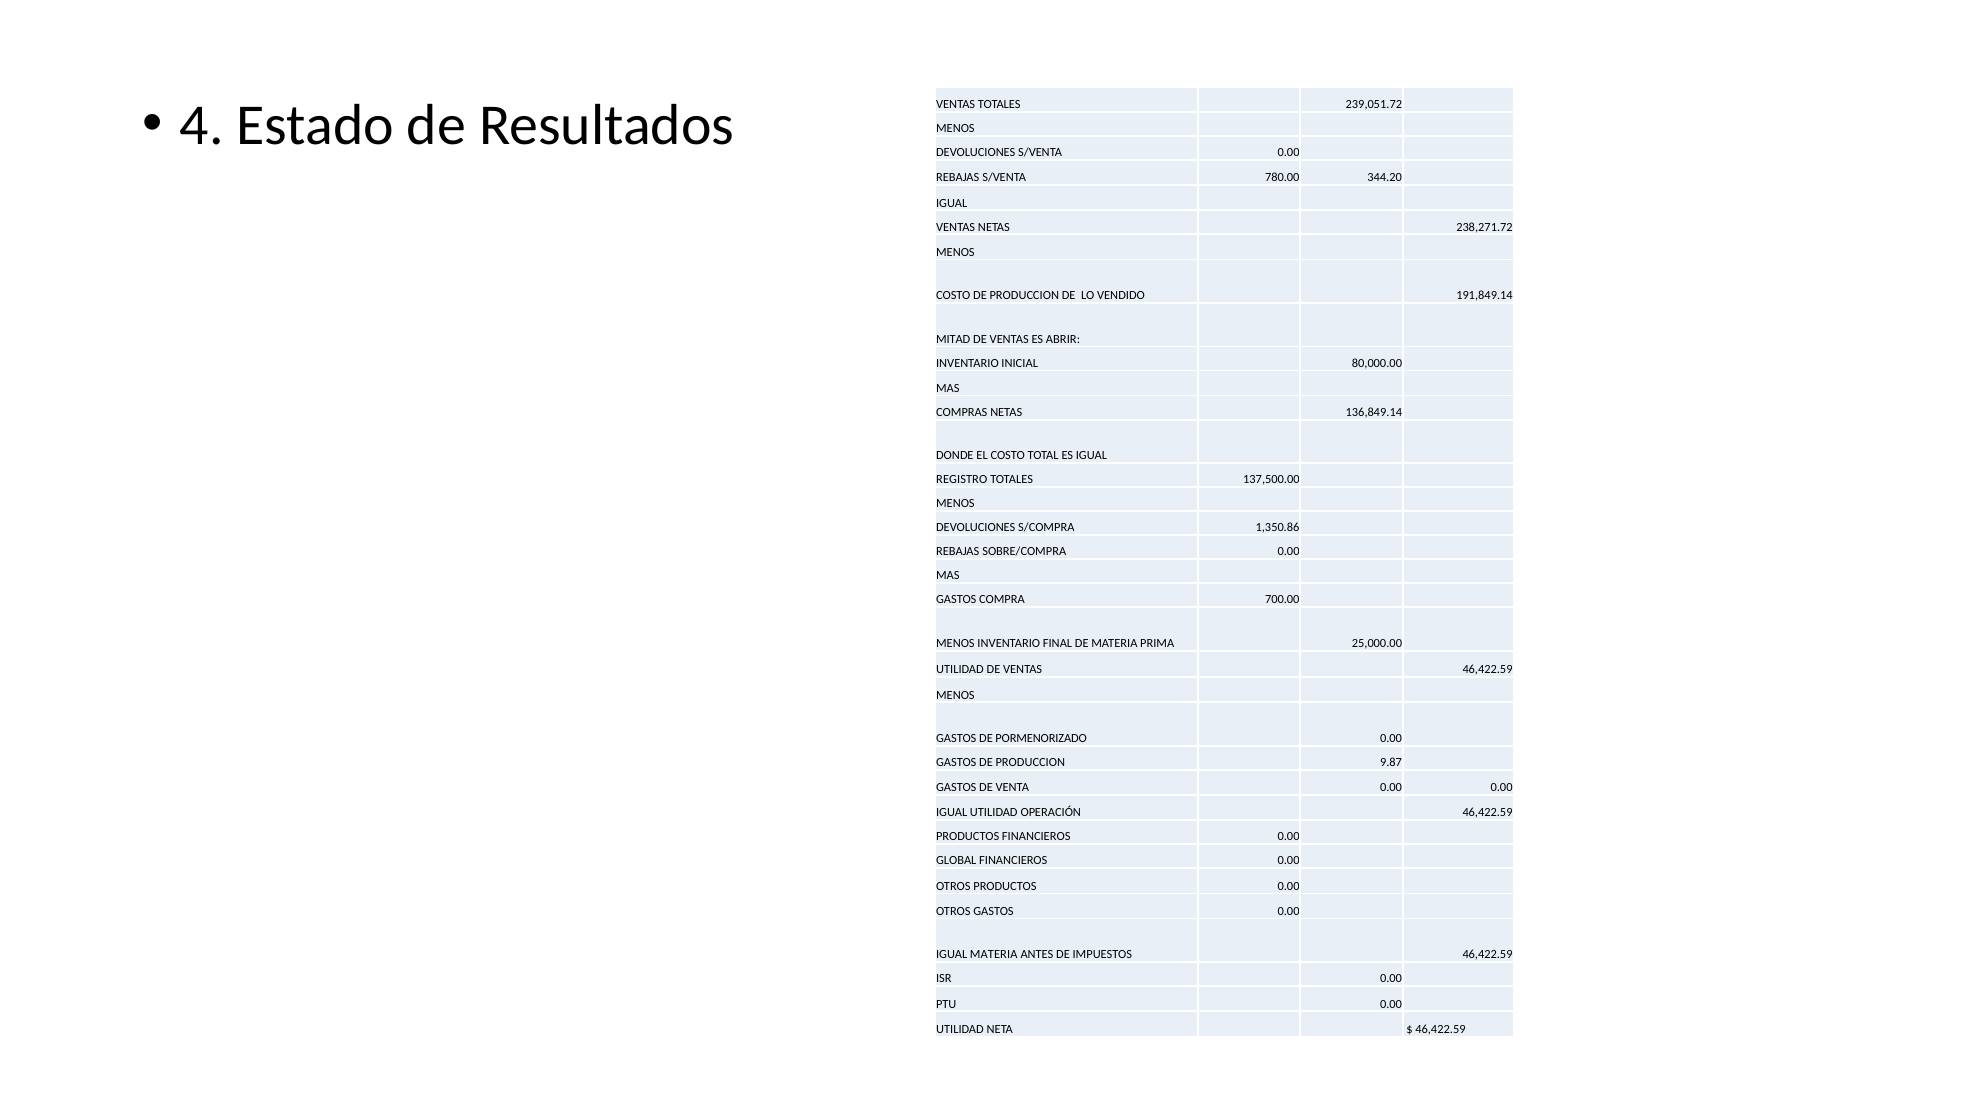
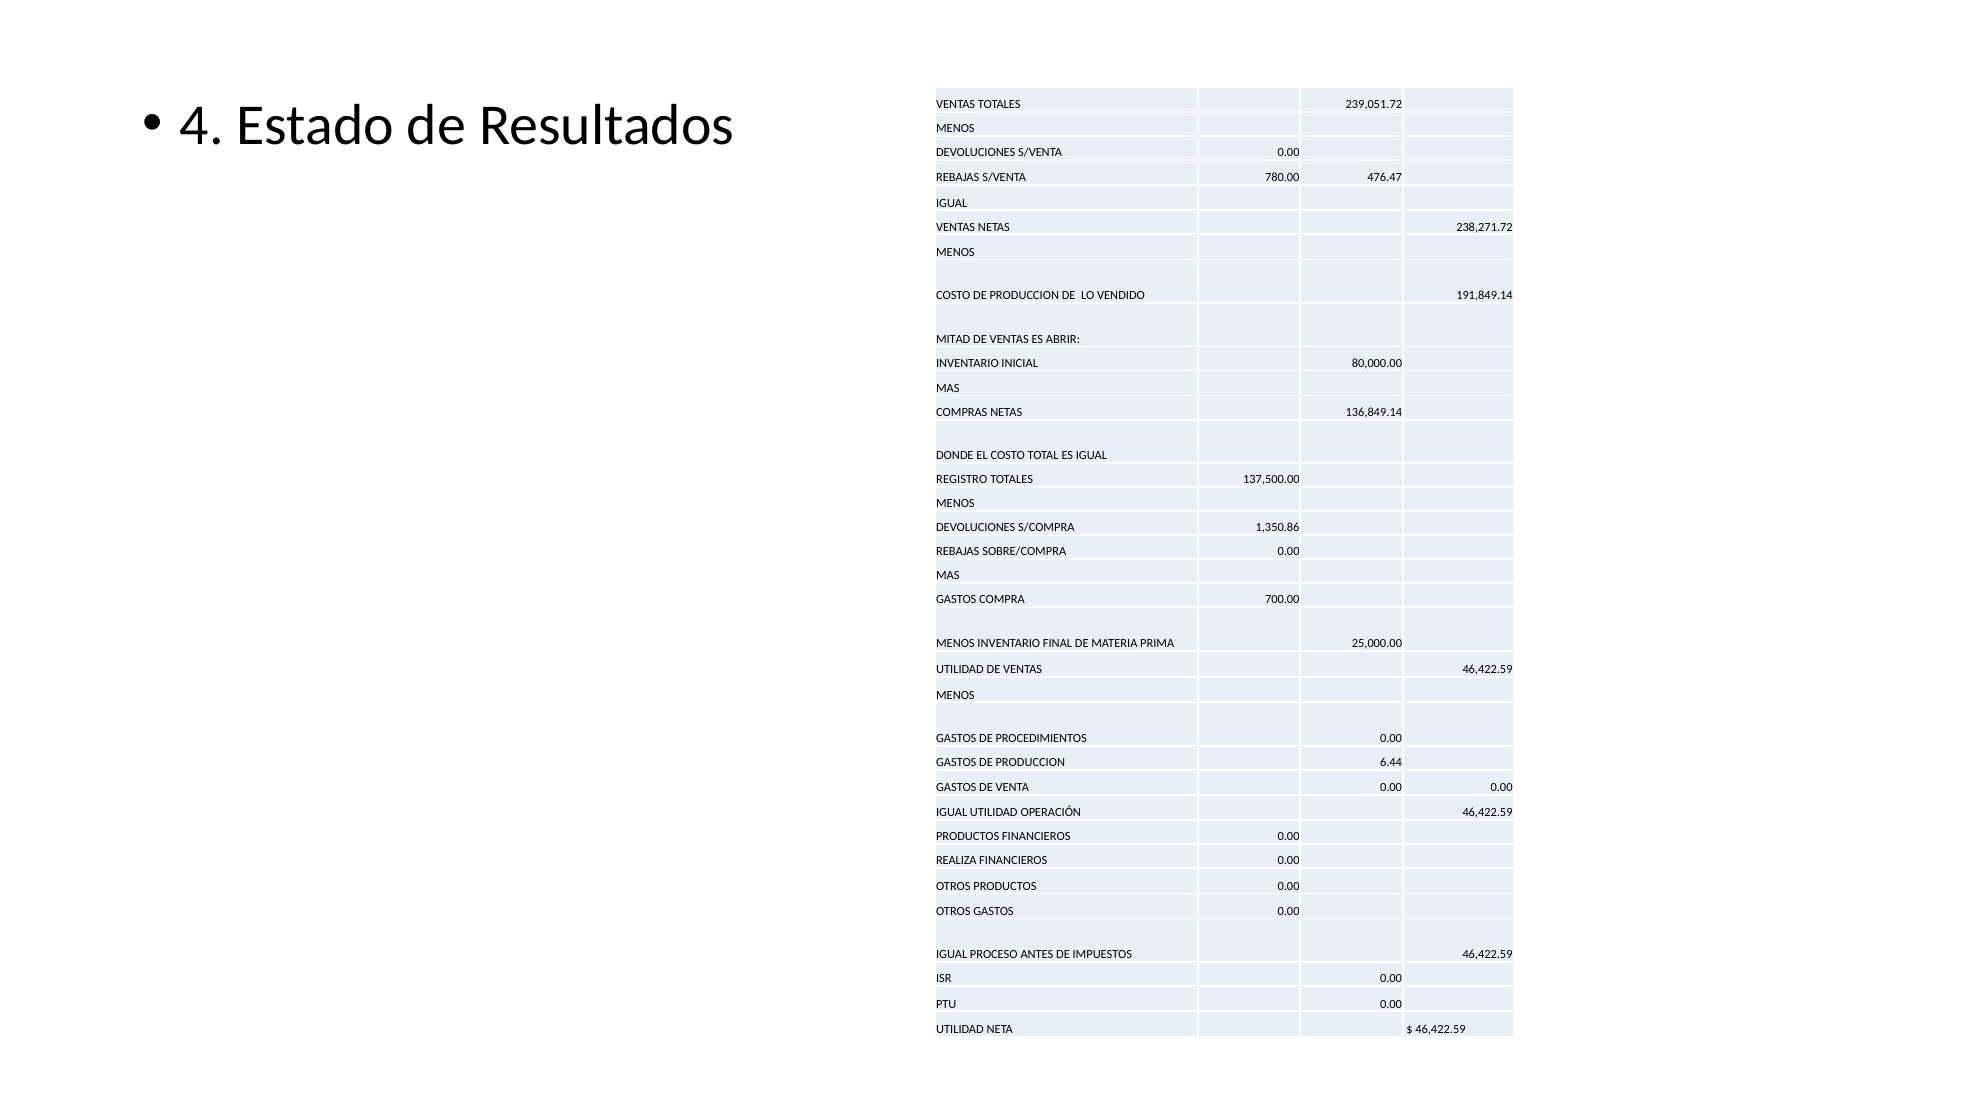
344.20: 344.20 -> 476.47
PORMENORIZADO: PORMENORIZADO -> PROCEDIMIENTOS
9.87: 9.87 -> 6.44
GLOBAL: GLOBAL -> REALIZA
IGUAL MATERIA: MATERIA -> PROCESO
